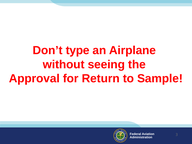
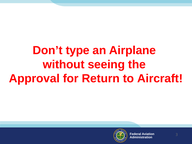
Sample: Sample -> Aircraft
